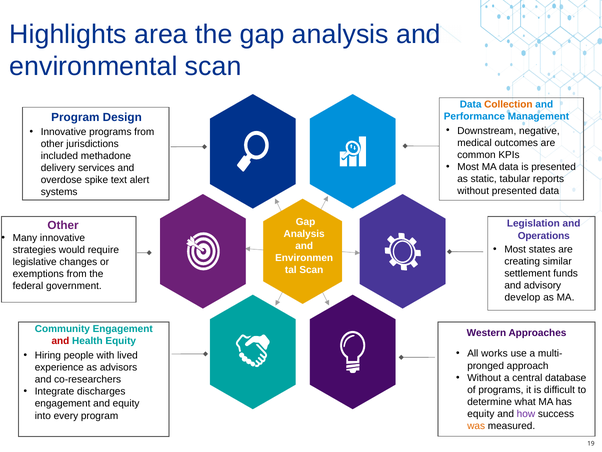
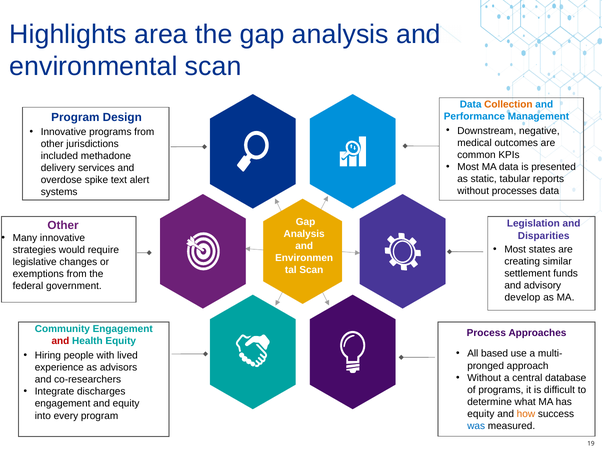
without presented: presented -> processes
Operations: Operations -> Disparities
Western: Western -> Process
works: works -> based
how colour: purple -> orange
was colour: orange -> blue
